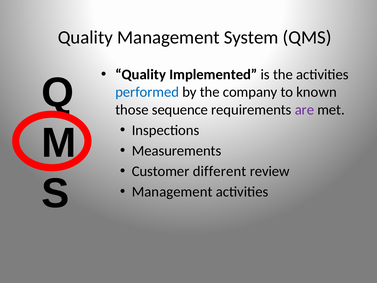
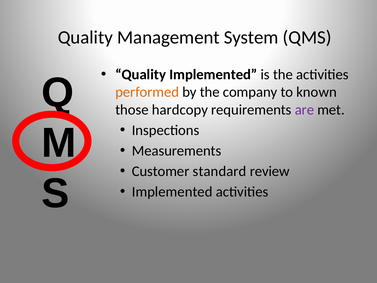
performed colour: blue -> orange
sequence: sequence -> hardcopy
different: different -> standard
Management at (172, 192): Management -> Implemented
